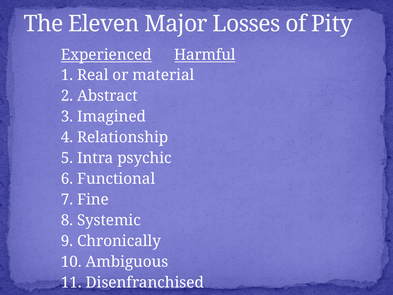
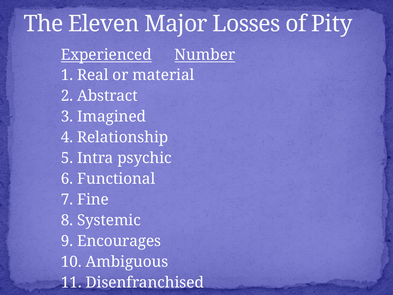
Harmful: Harmful -> Number
Chronically: Chronically -> Encourages
